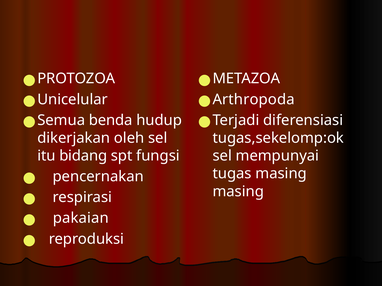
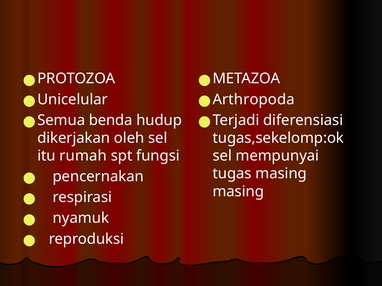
bidang: bidang -> rumah
pakaian: pakaian -> nyamuk
